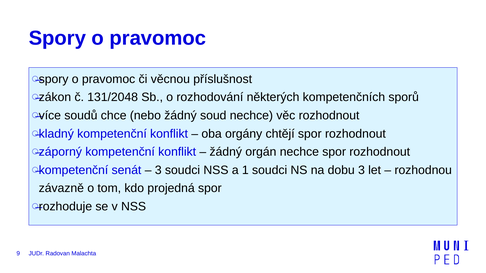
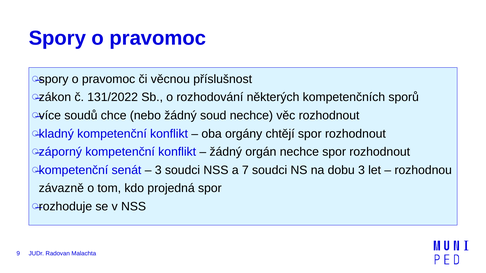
131/2048: 131/2048 -> 131/2022
1: 1 -> 7
